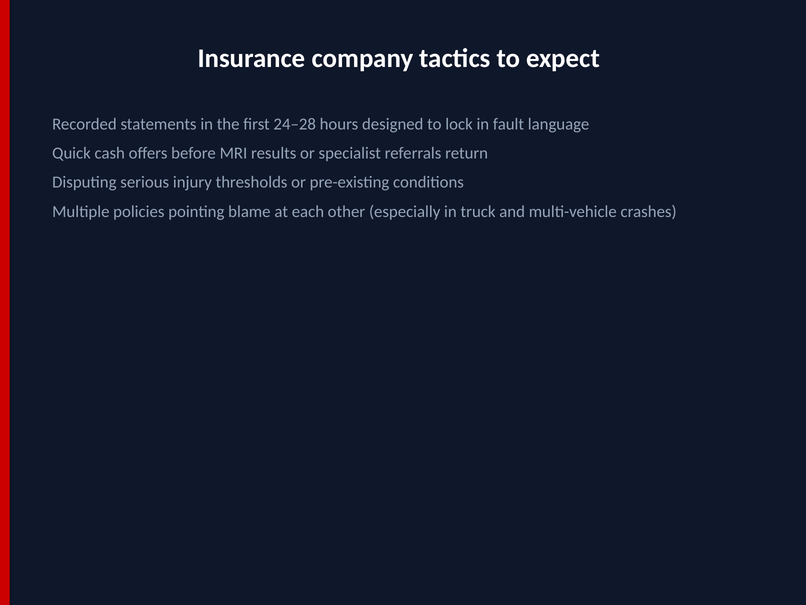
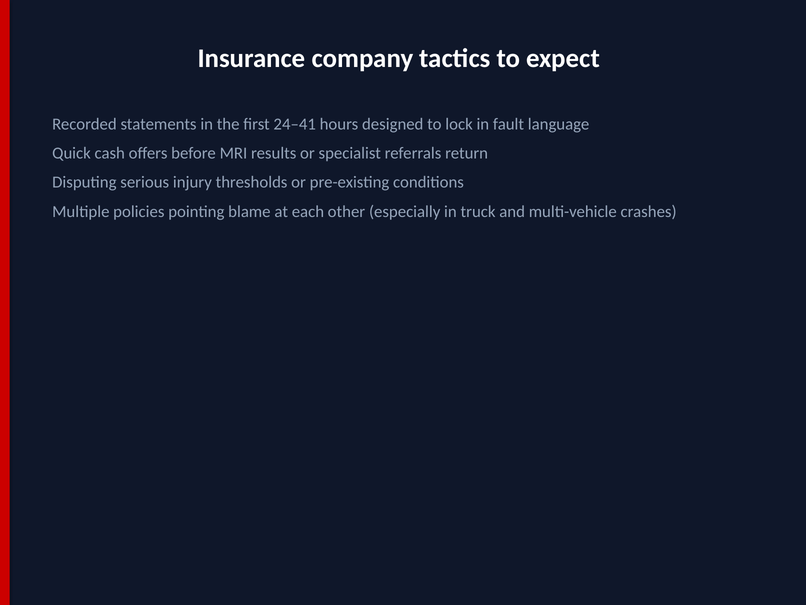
24–28: 24–28 -> 24–41
